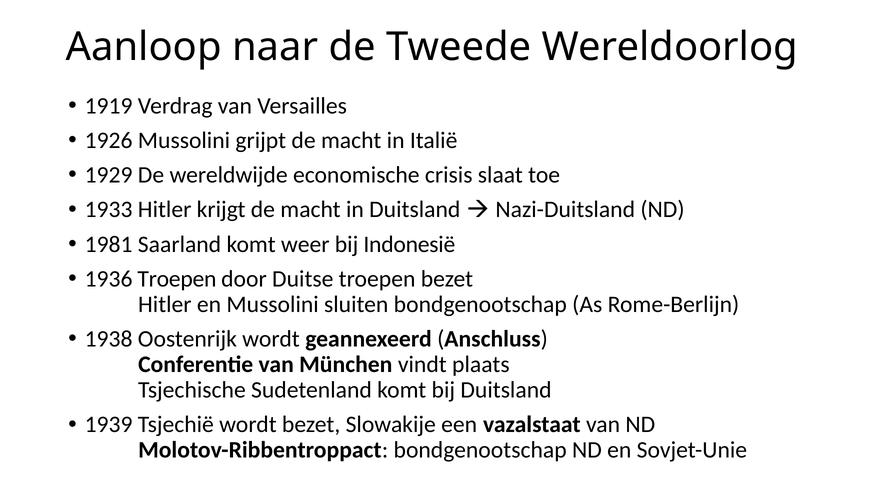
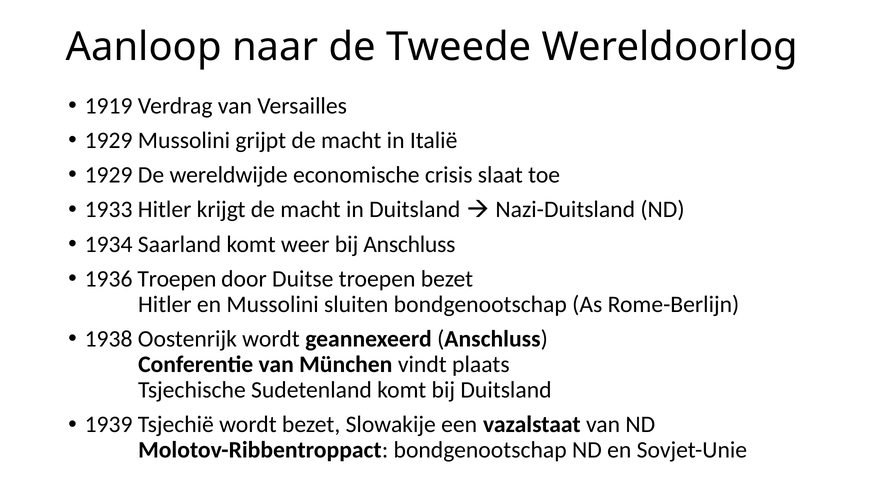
1926 at (109, 140): 1926 -> 1929
1981: 1981 -> 1934
bij Indonesië: Indonesië -> Anschluss
